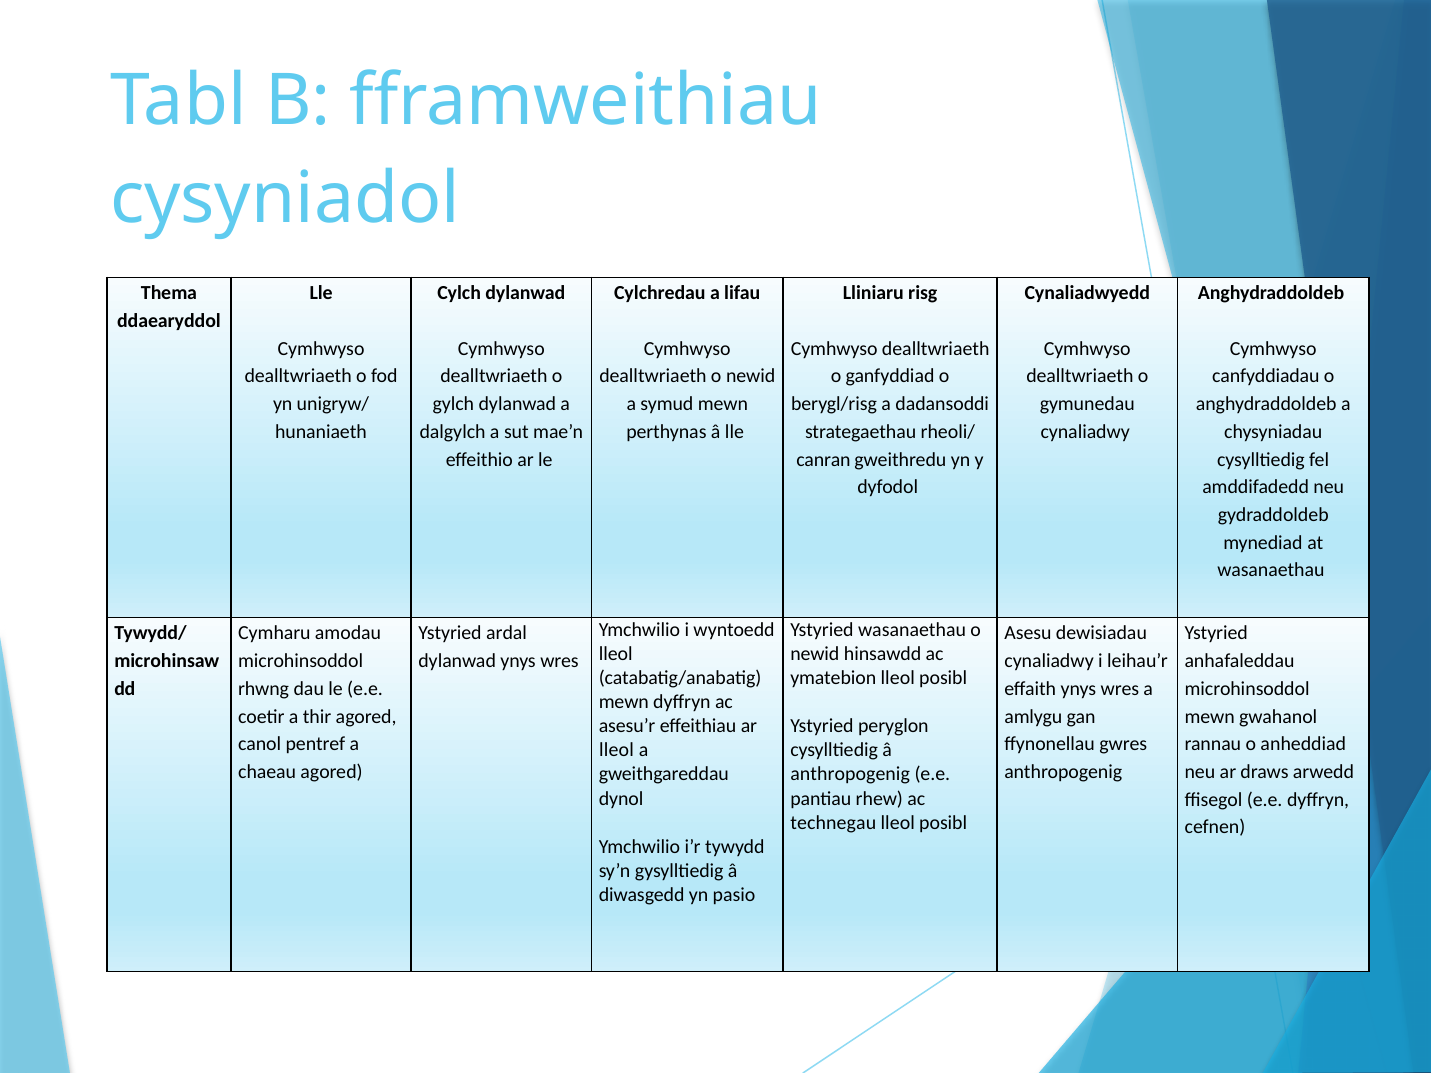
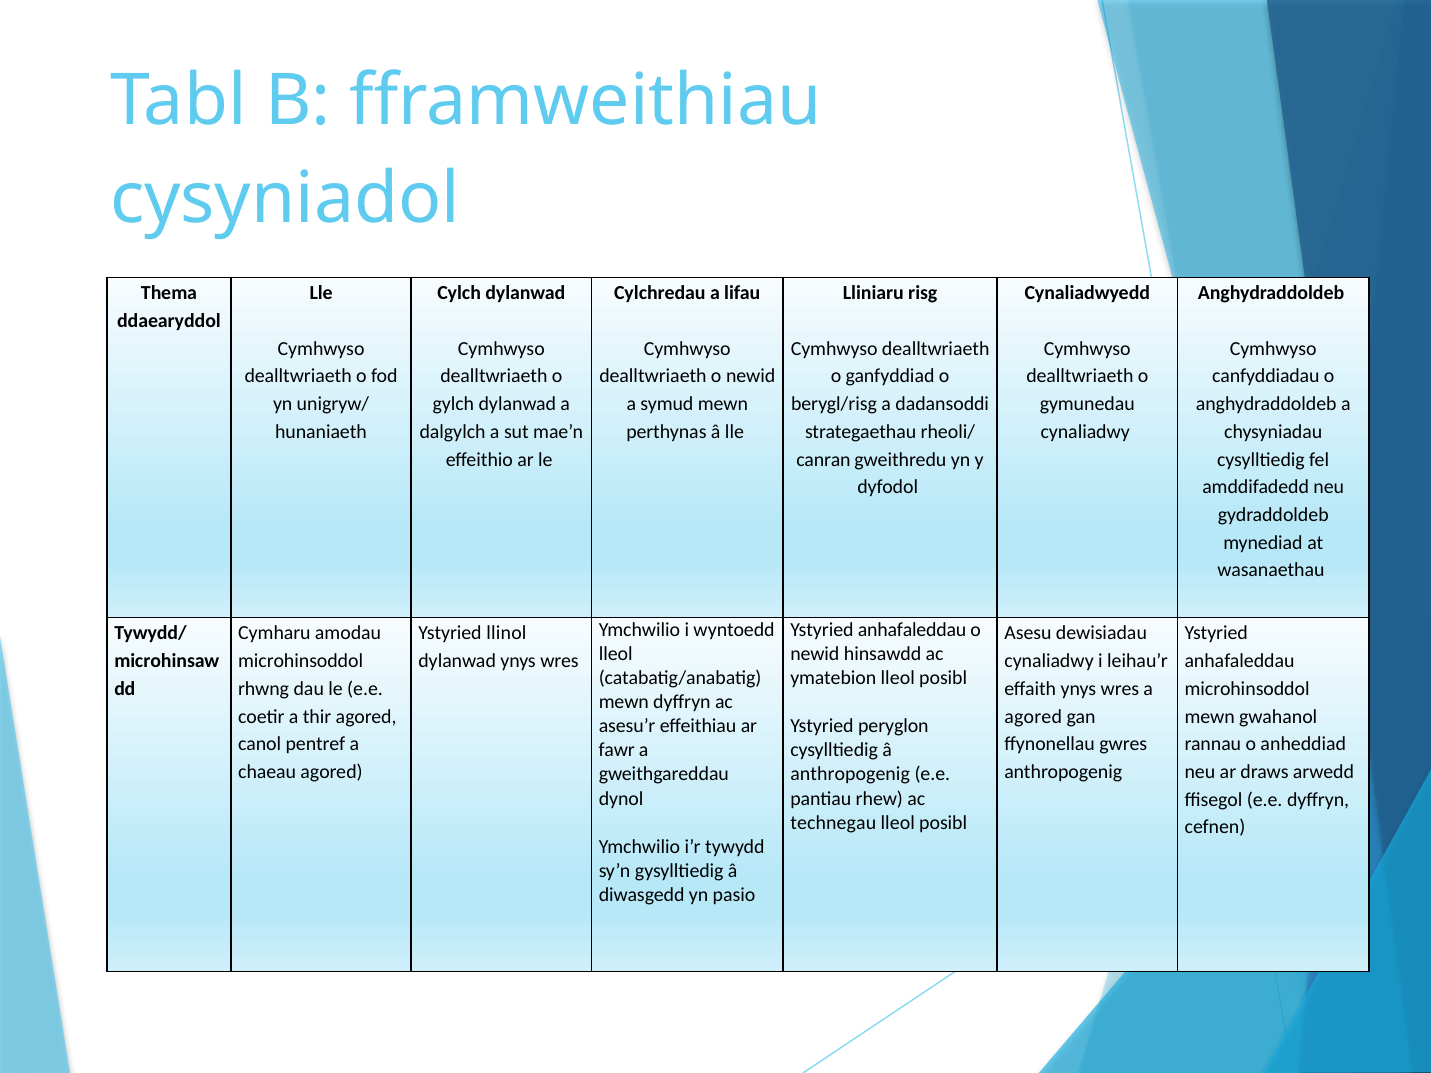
wasanaethau at (912, 630): wasanaethau -> anhafaleddau
ardal: ardal -> llinol
amlygu at (1033, 717): amlygu -> agored
lleol at (616, 750): lleol -> fawr
